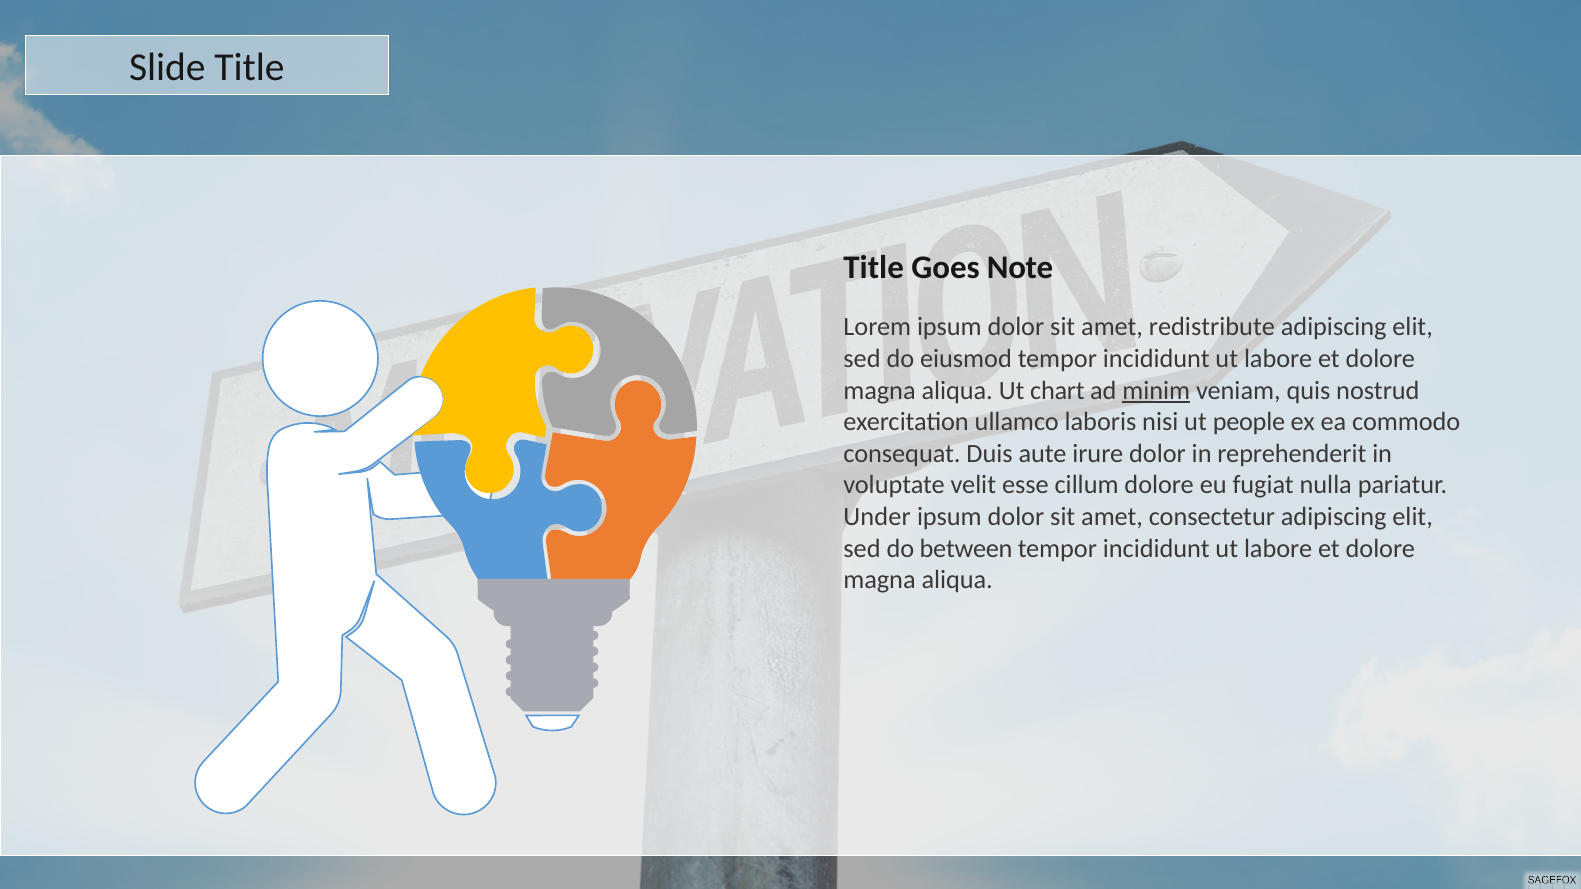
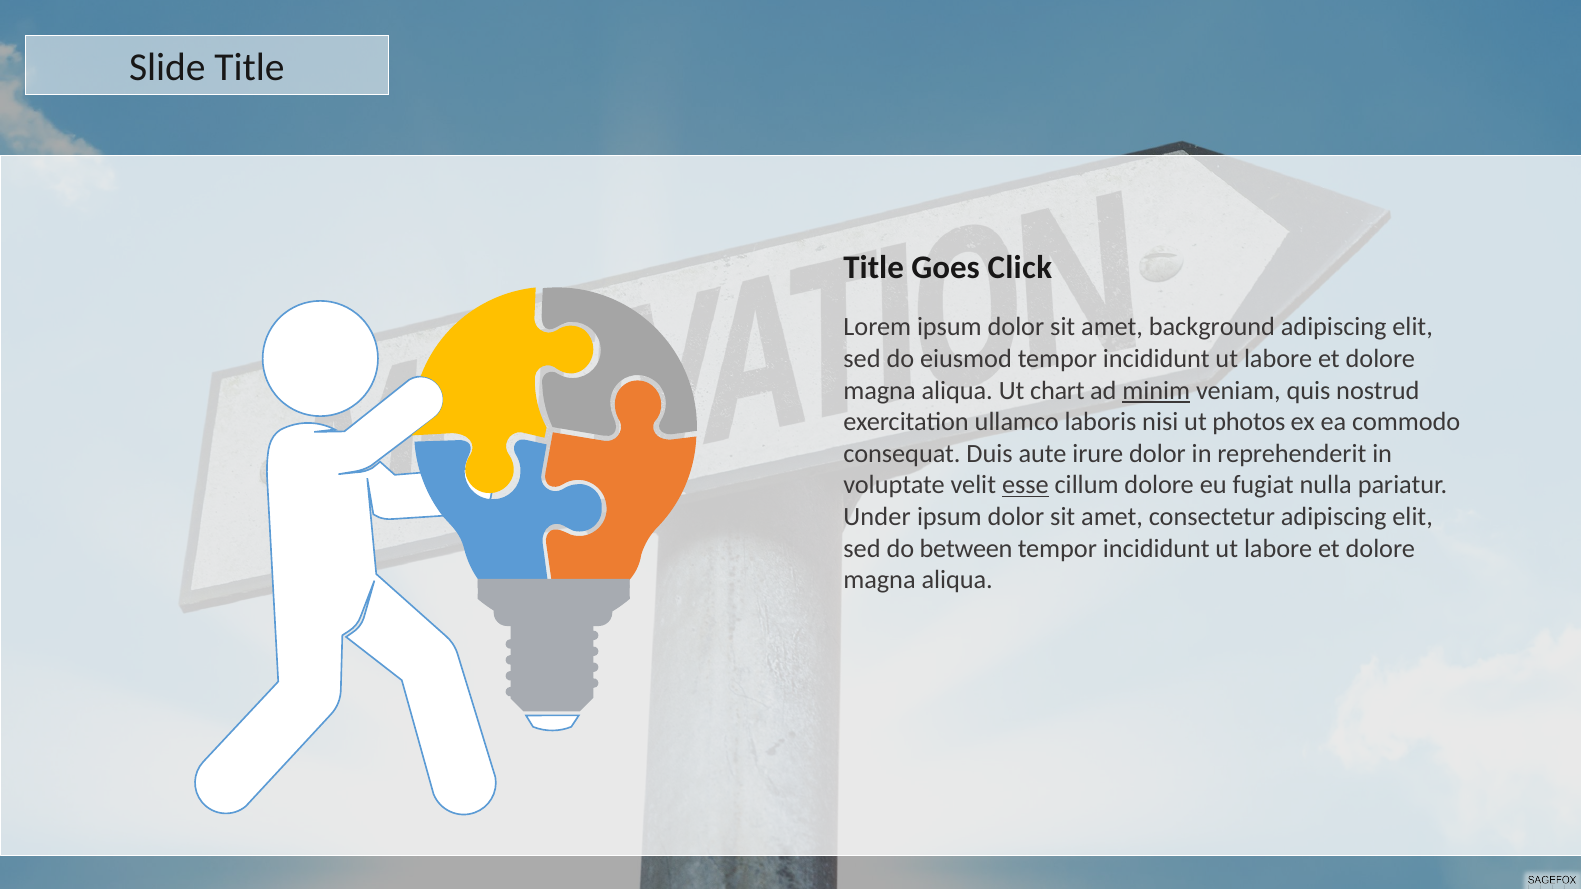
Note: Note -> Click
redistribute: redistribute -> background
people: people -> photos
esse underline: none -> present
